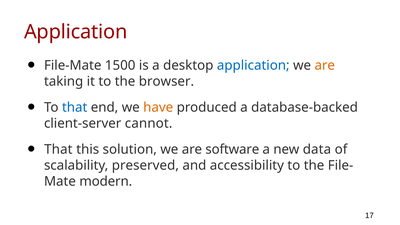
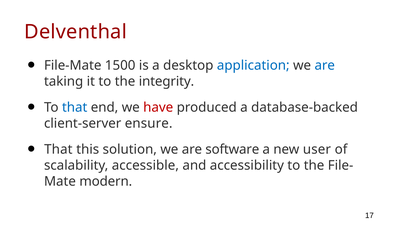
Application at (76, 32): Application -> Delventhal
are at (325, 65) colour: orange -> blue
browser: browser -> integrity
have colour: orange -> red
cannot: cannot -> ensure
data: data -> user
preserved: preserved -> accessible
